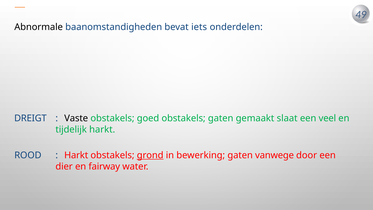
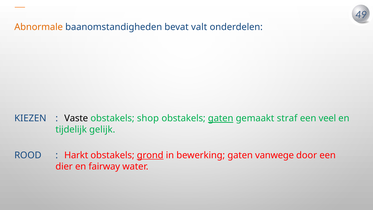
Abnormale colour: black -> orange
iets: iets -> valt
DREIGT: DREIGT -> KIEZEN
goed: goed -> shop
gaten at (221, 118) underline: none -> present
slaat: slaat -> straf
tijdelijk harkt: harkt -> gelijk
